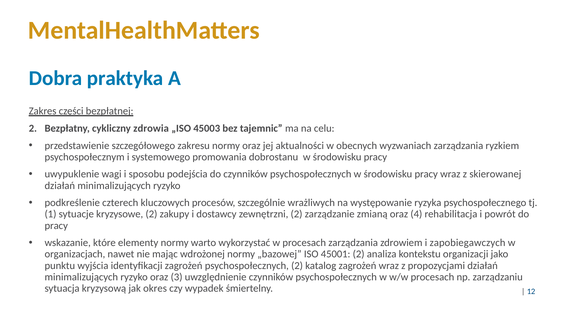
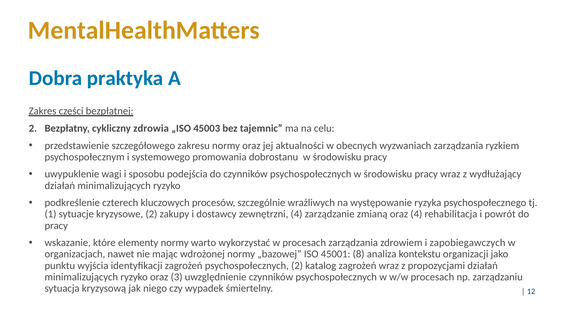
skierowanej: skierowanej -> wydłużający
zewnętrzni 2: 2 -> 4
45001 2: 2 -> 8
okres: okres -> niego
